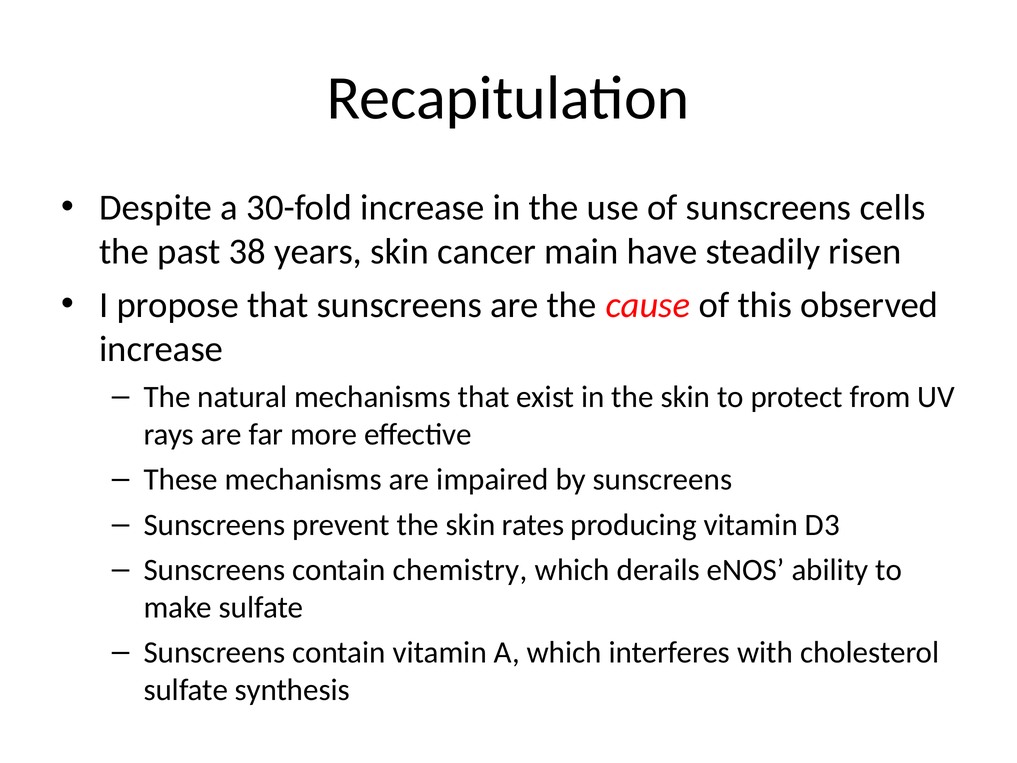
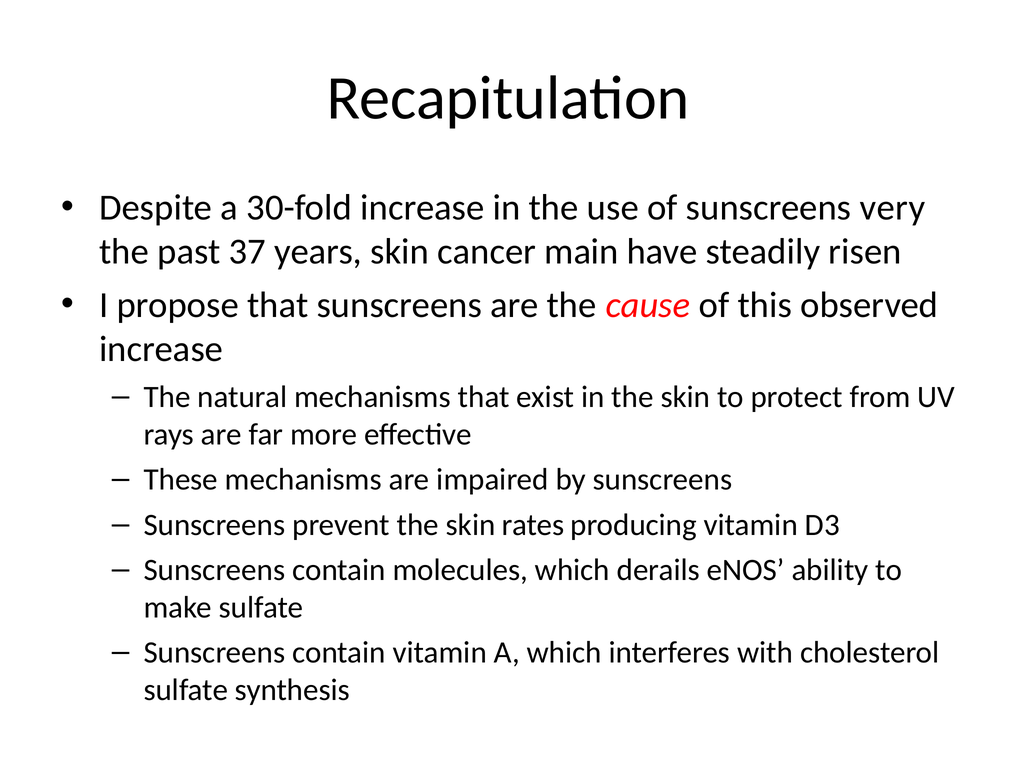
cells: cells -> very
38: 38 -> 37
chemistry: chemistry -> molecules
